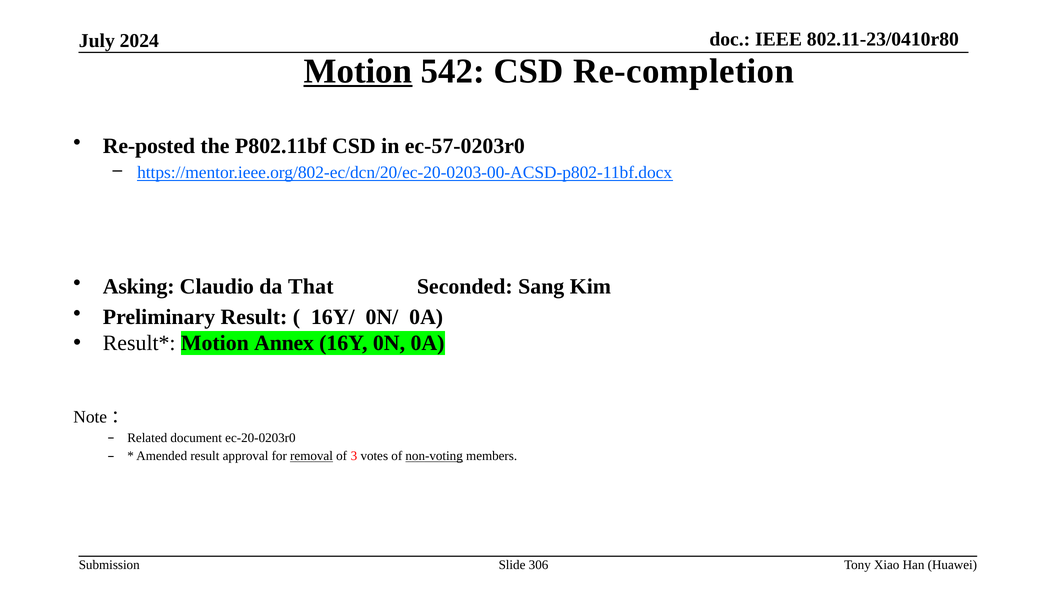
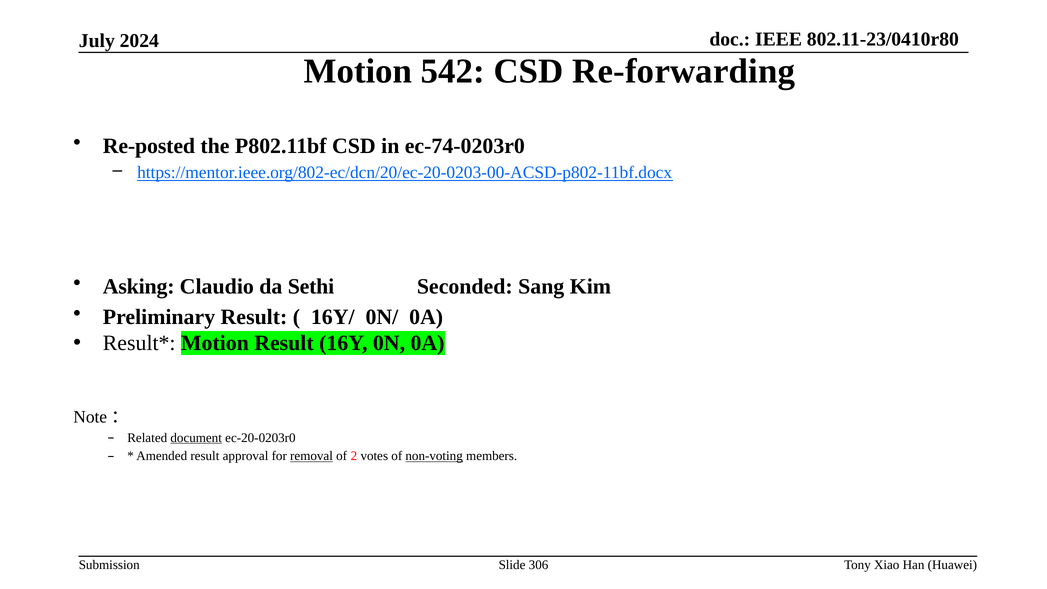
Motion at (358, 71) underline: present -> none
Re-completion: Re-completion -> Re-forwarding
ec-57-0203r0: ec-57-0203r0 -> ec-74-0203r0
That: That -> Sethi
Motion Annex: Annex -> Result
document underline: none -> present
3: 3 -> 2
